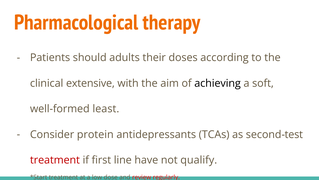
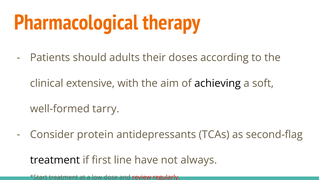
least: least -> tarry
test: test -> flag
treatment at (55, 160) colour: red -> black
qualify: qualify -> always
